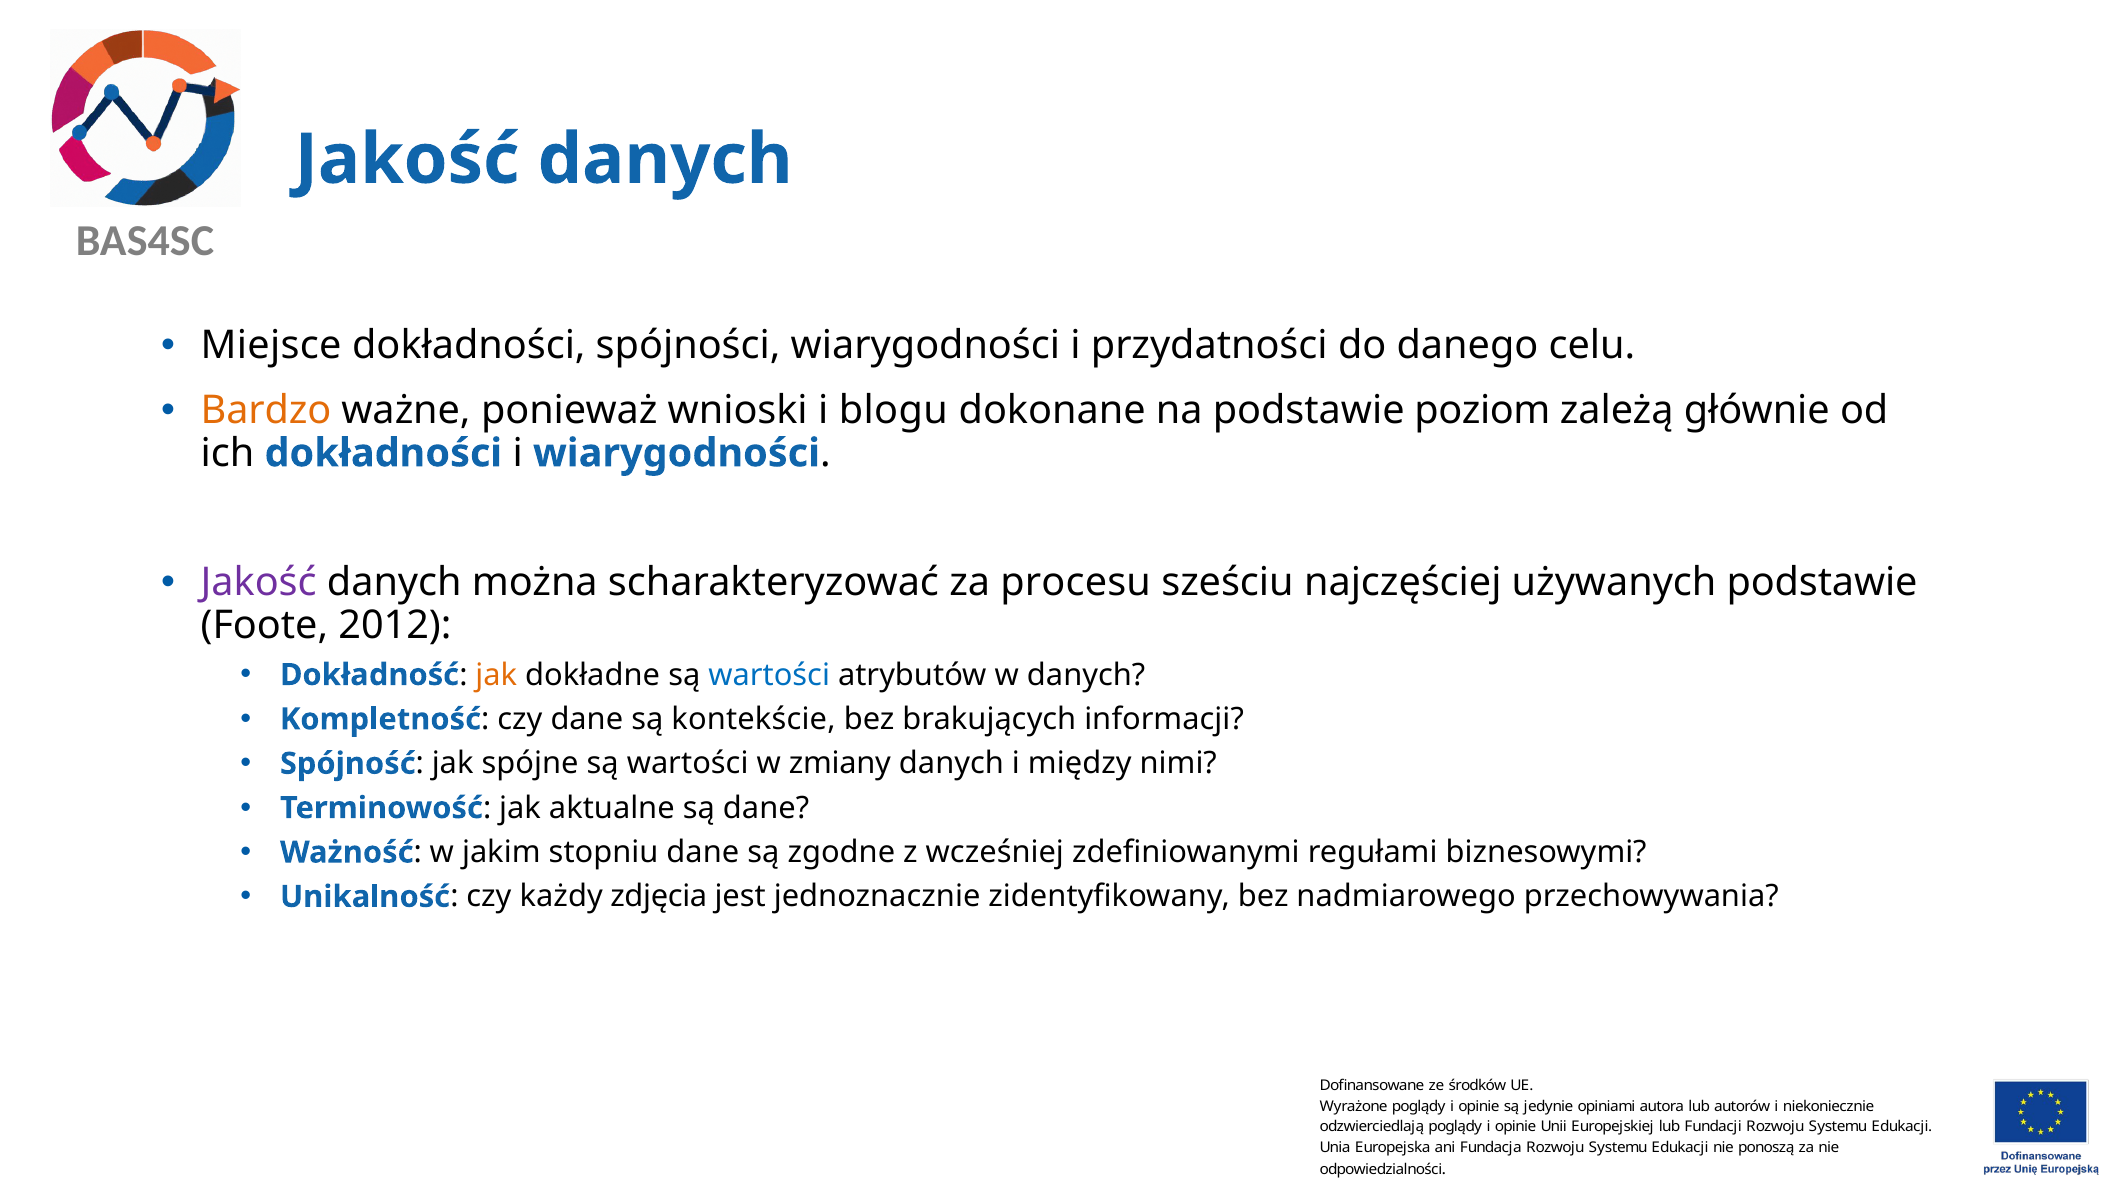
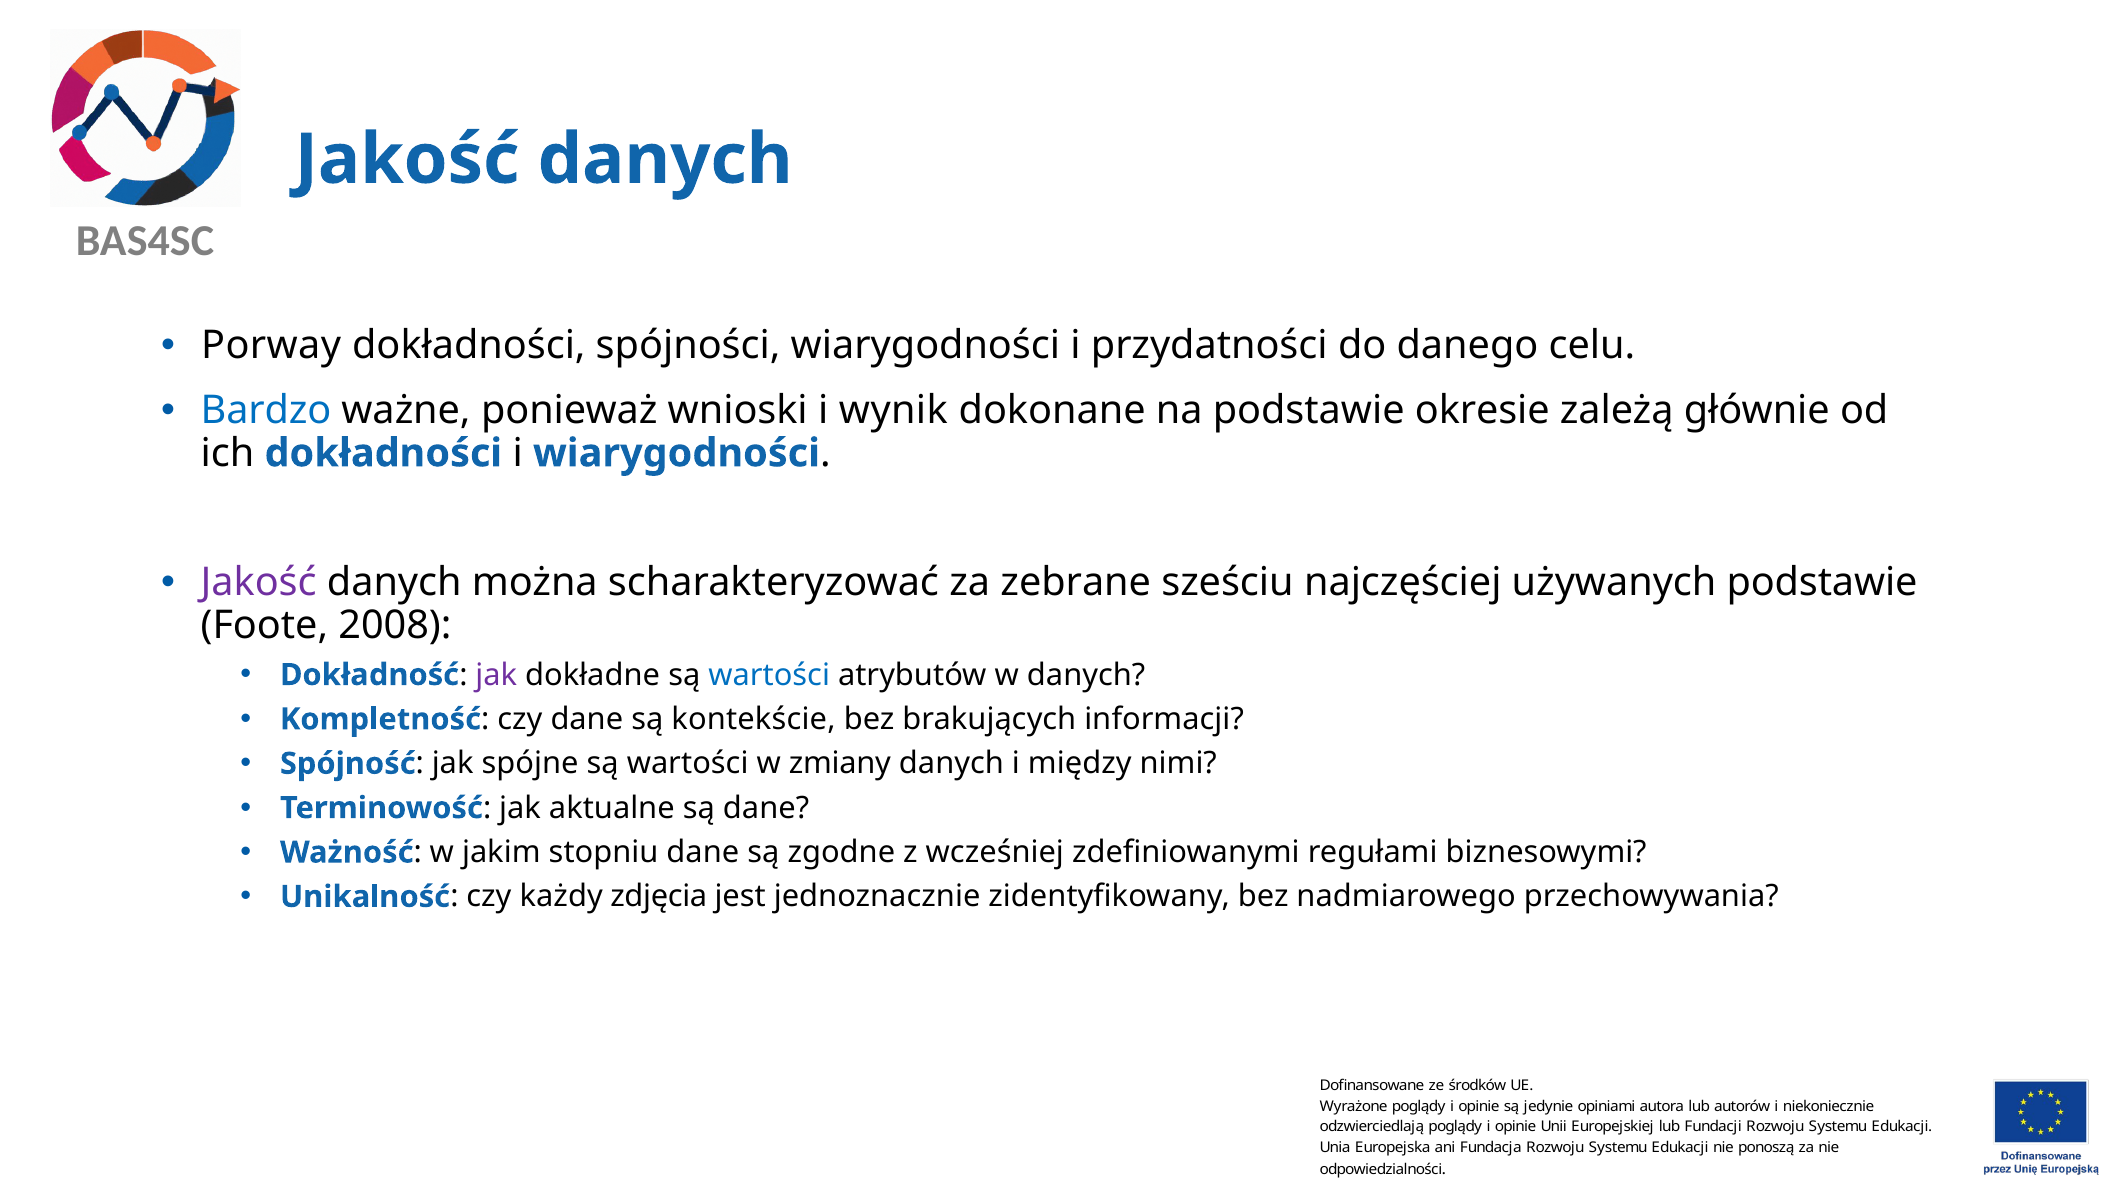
Miejsce: Miejsce -> Porway
Bardzo colour: orange -> blue
blogu: blogu -> wynik
poziom: poziom -> okresie
procesu: procesu -> zebrane
2012: 2012 -> 2008
jak at (496, 675) colour: orange -> purple
